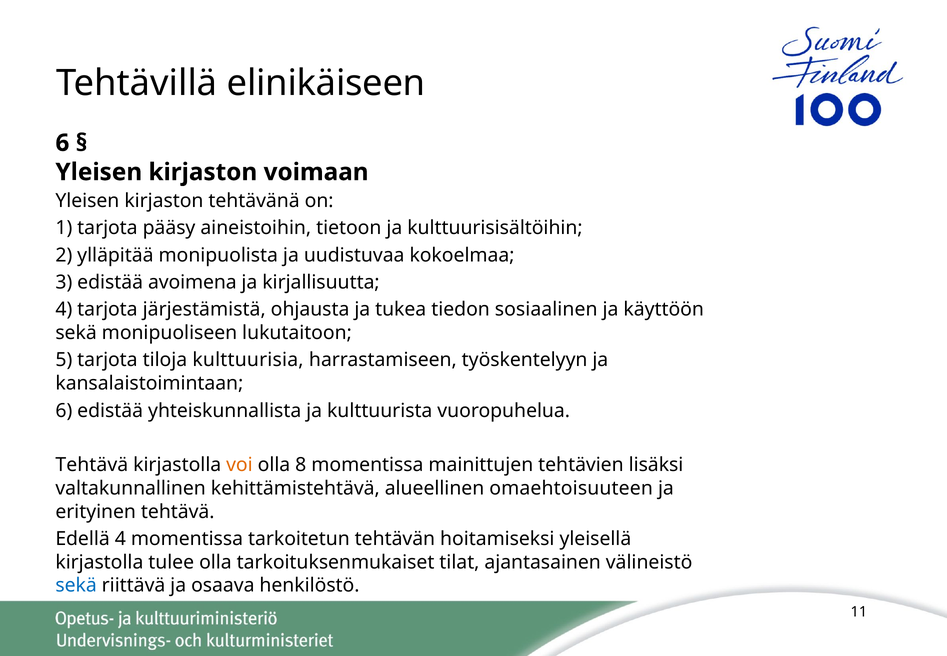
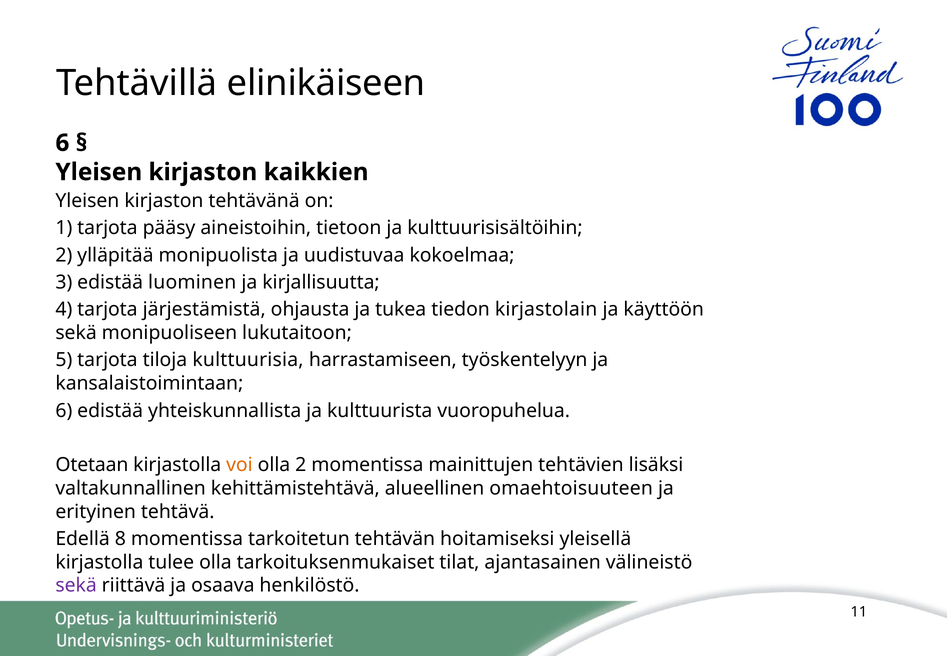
voimaan: voimaan -> kaikkien
avoimena: avoimena -> luominen
sosiaalinen: sosiaalinen -> kirjastolain
Tehtävä at (92, 465): Tehtävä -> Otetaan
olla 8: 8 -> 2
Edellä 4: 4 -> 8
sekä at (76, 585) colour: blue -> purple
